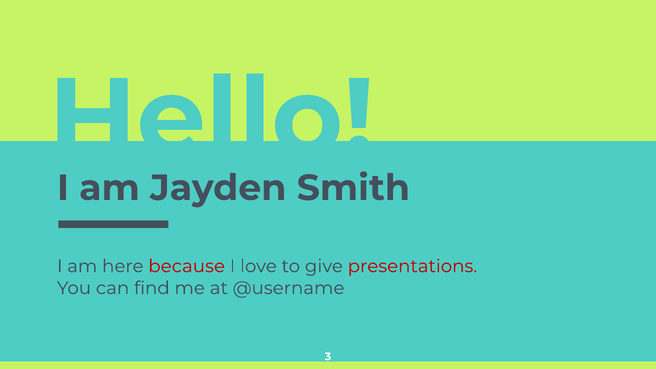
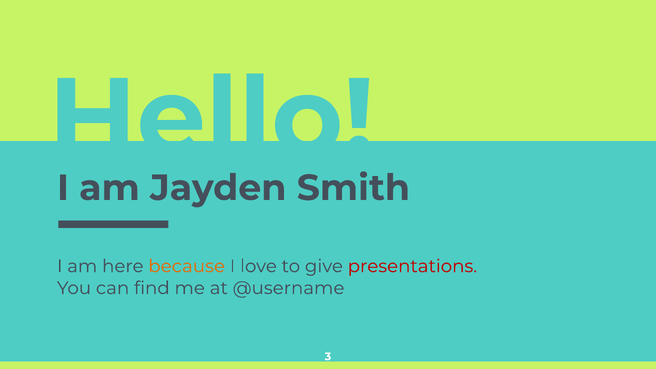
because colour: red -> orange
